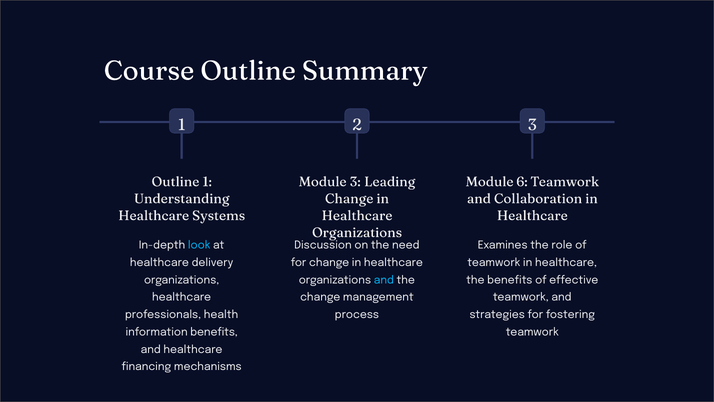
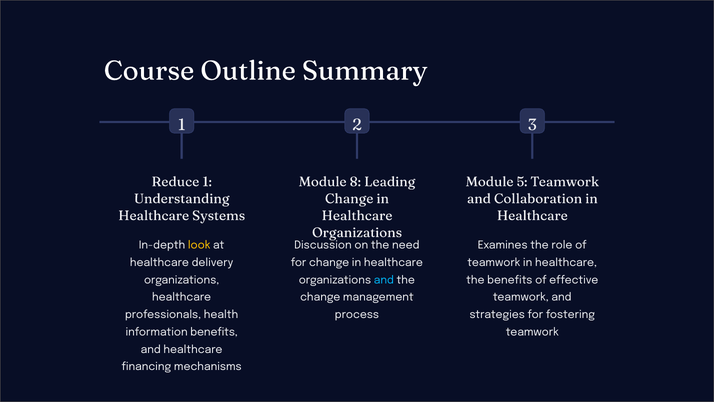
Outline at (175, 182): Outline -> Reduce
Module 3: 3 -> 8
6: 6 -> 5
look colour: light blue -> yellow
